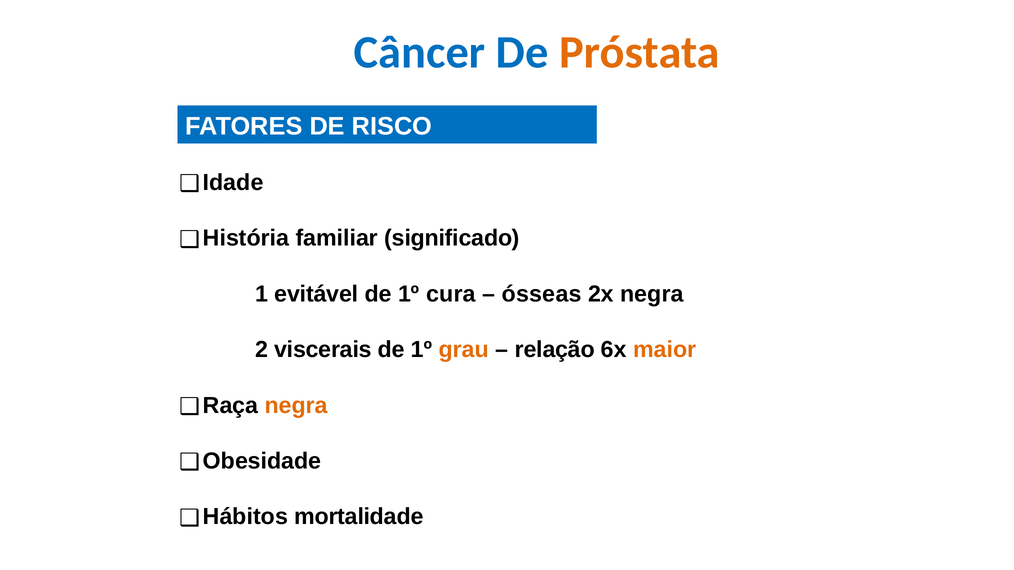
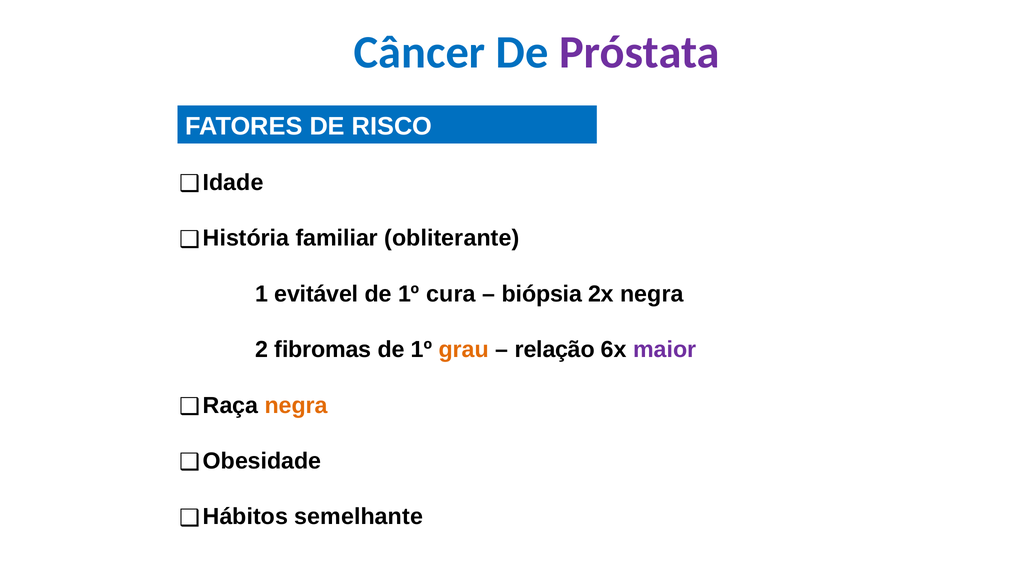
Próstata colour: orange -> purple
significado: significado -> obliterante
ósseas: ósseas -> biópsia
viscerais: viscerais -> fibromas
maior colour: orange -> purple
mortalidade: mortalidade -> semelhante
